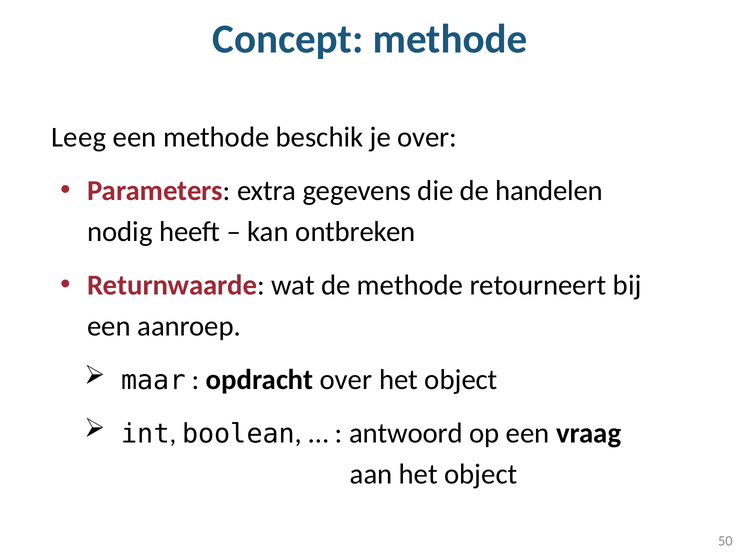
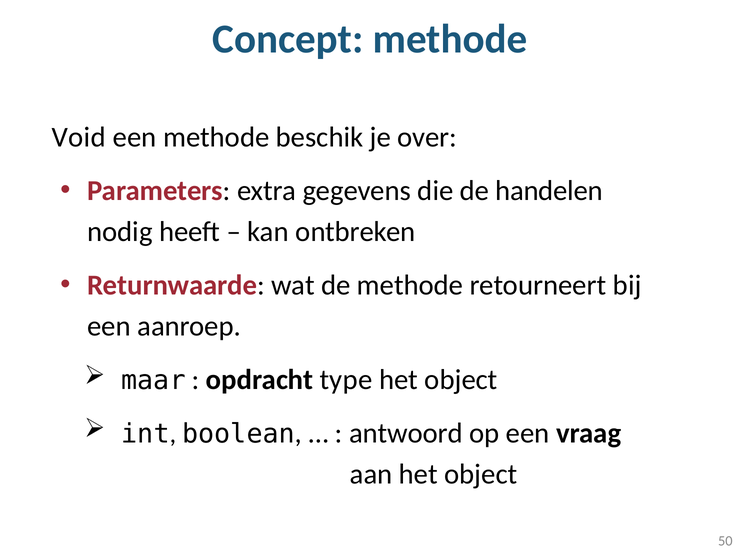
Leeg: Leeg -> Void
opdracht over: over -> type
